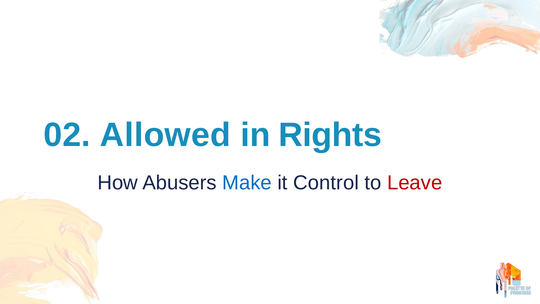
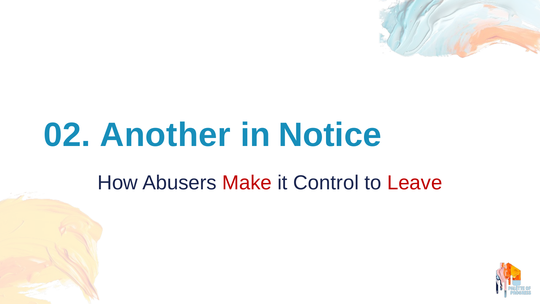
Allowed: Allowed -> Another
Rights: Rights -> Notice
Make colour: blue -> red
